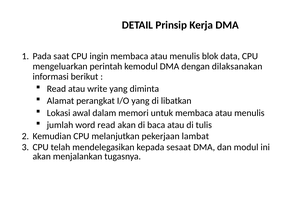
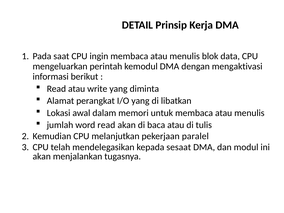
dilaksanakan: dilaksanakan -> mengaktivasi
lambat: lambat -> paralel
